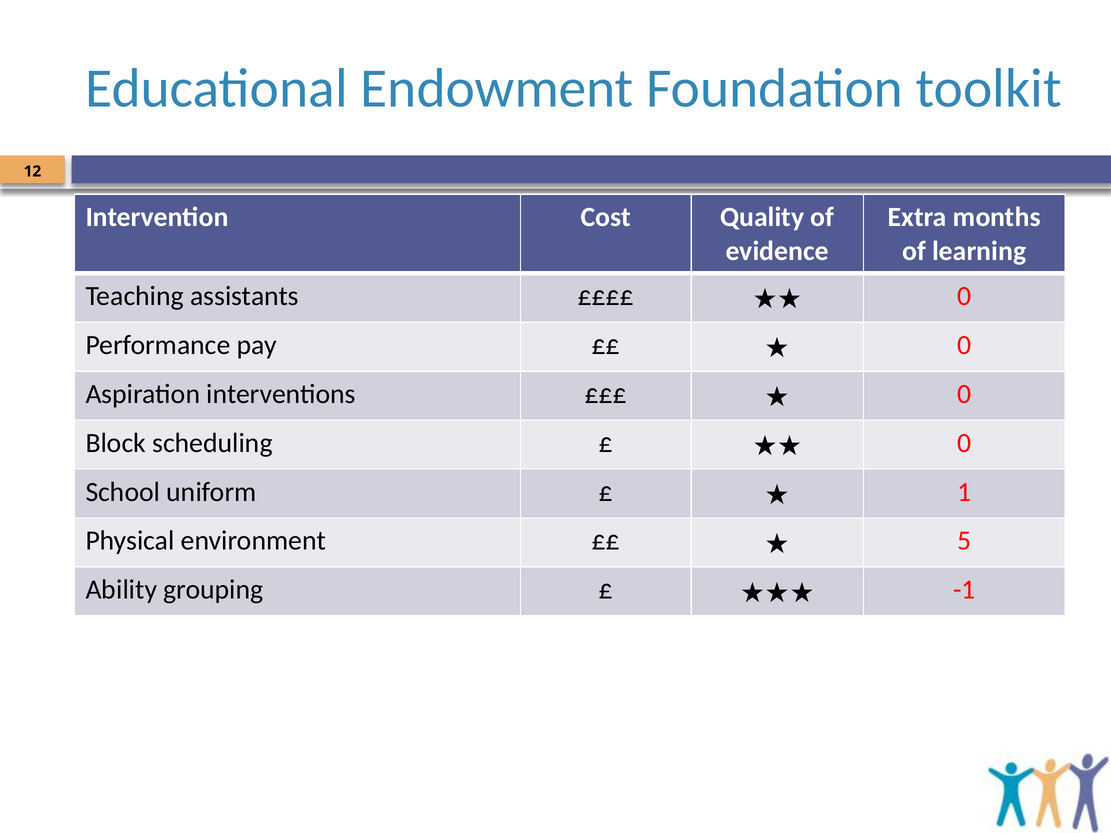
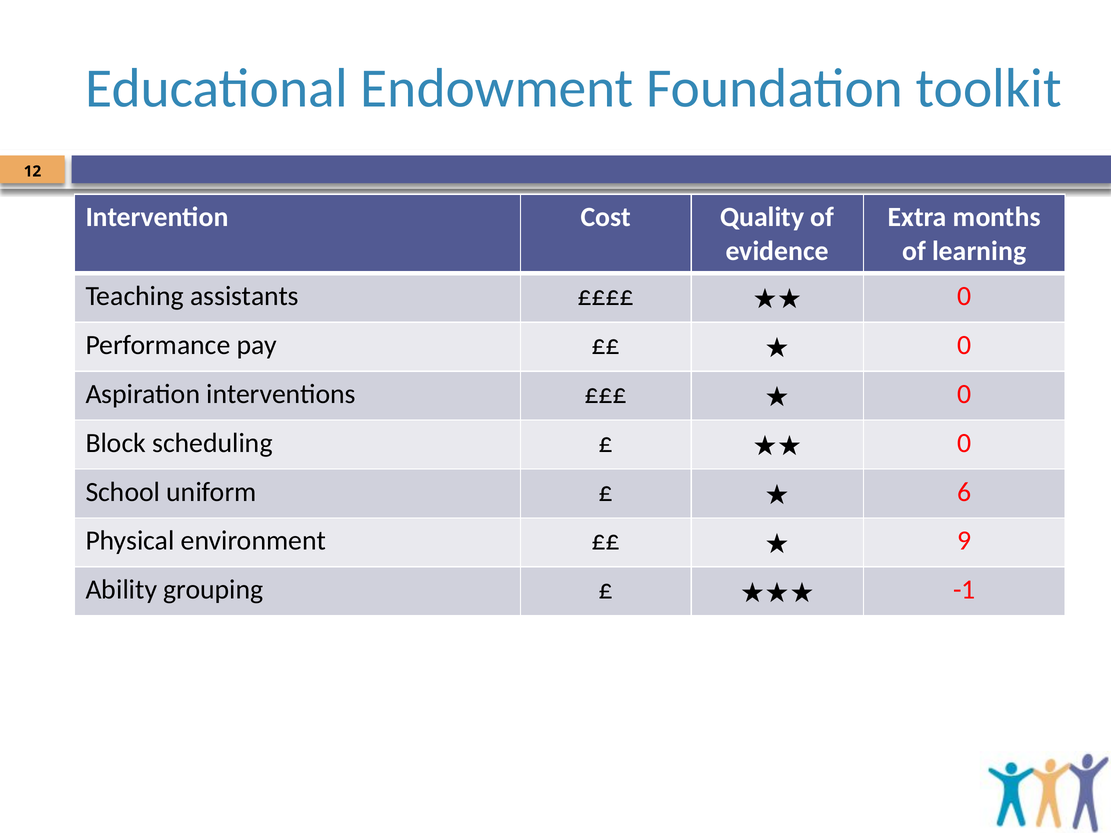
1: 1 -> 6
5: 5 -> 9
